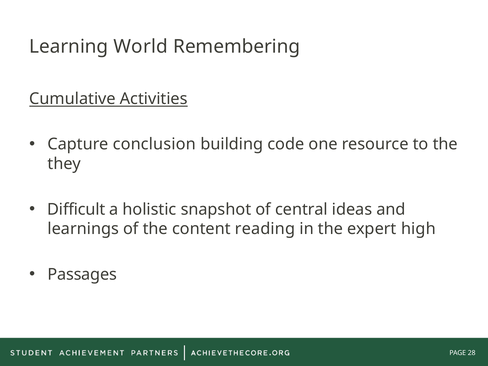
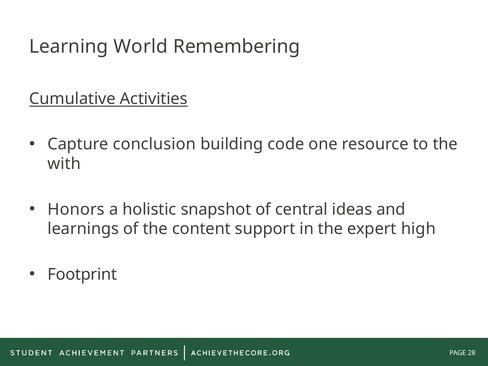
they: they -> with
Difficult: Difficult -> Honors
reading: reading -> support
Passages: Passages -> Footprint
